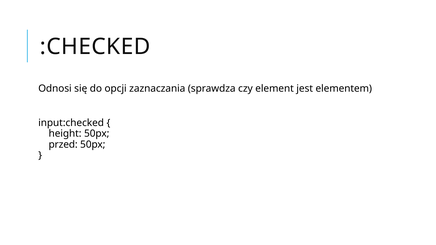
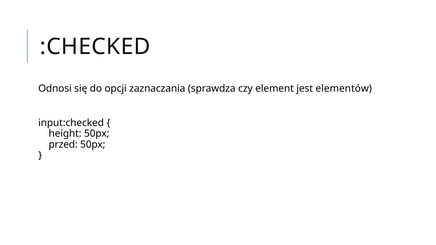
elementem: elementem -> elementów
